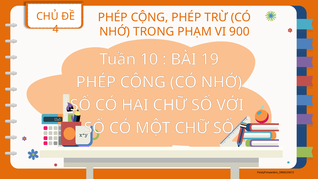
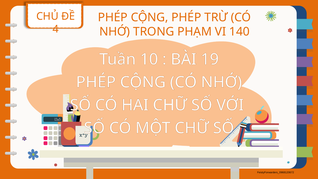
900: 900 -> 140
